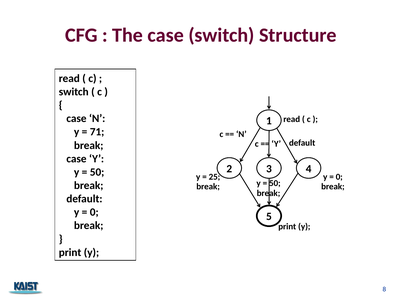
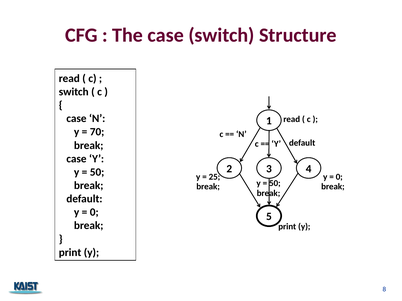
71: 71 -> 70
